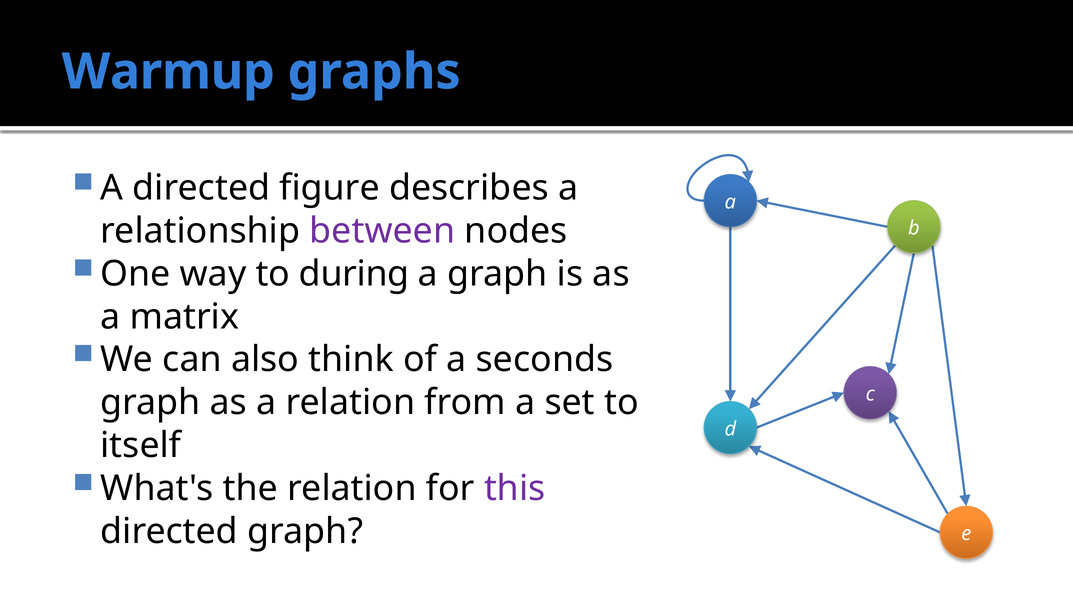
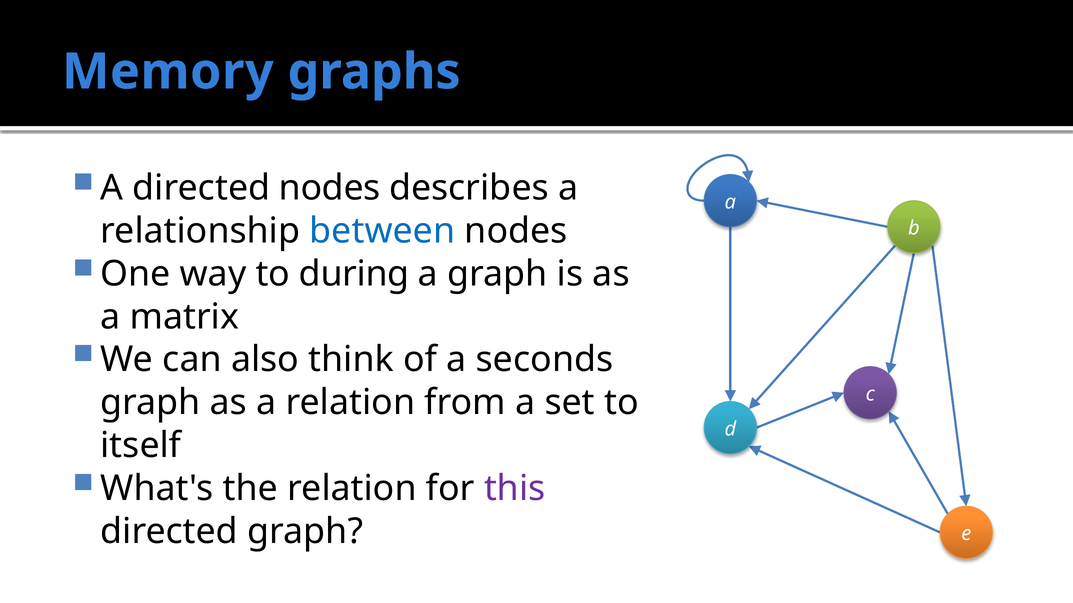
Warmup: Warmup -> Memory
directed figure: figure -> nodes
between colour: purple -> blue
